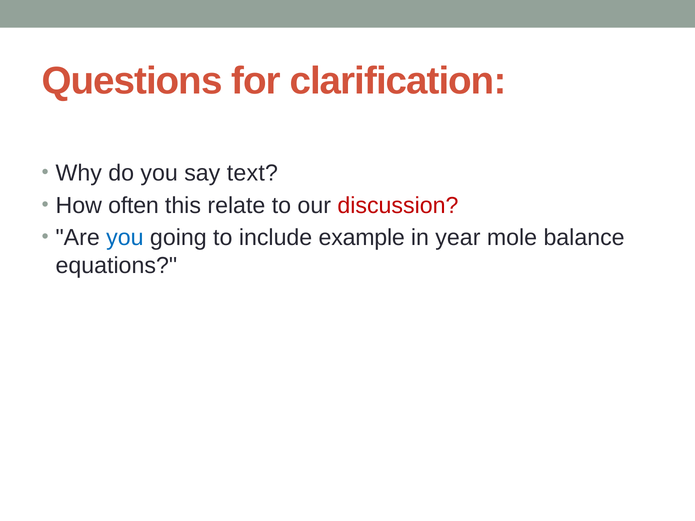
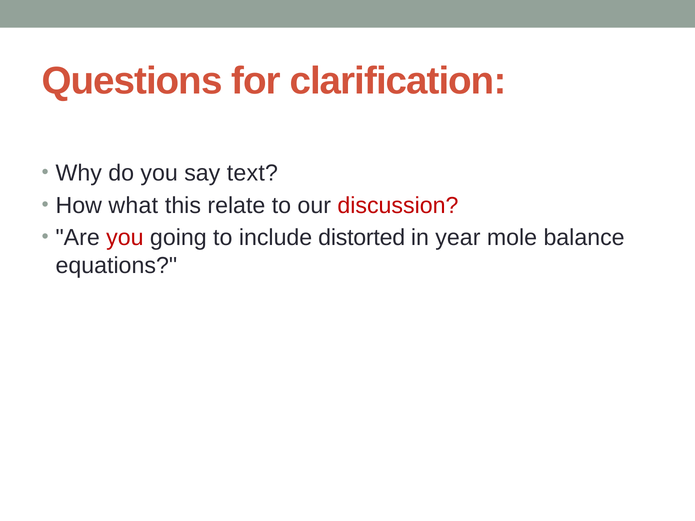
often: often -> what
you at (125, 238) colour: blue -> red
example: example -> distorted
